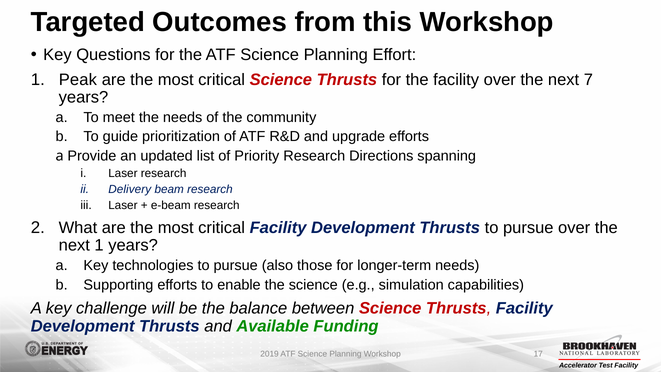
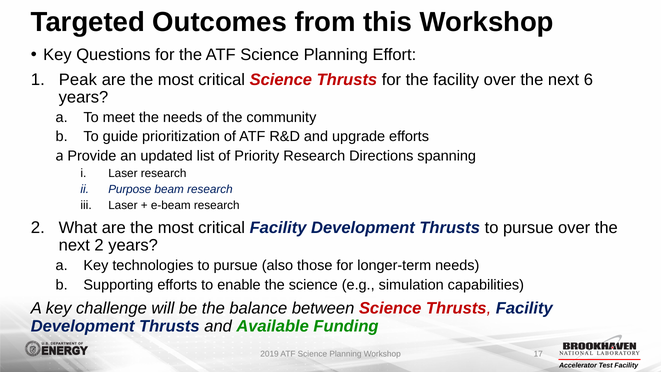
7: 7 -> 6
Delivery: Delivery -> Purpose
next 1: 1 -> 2
